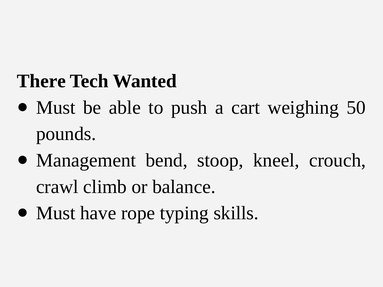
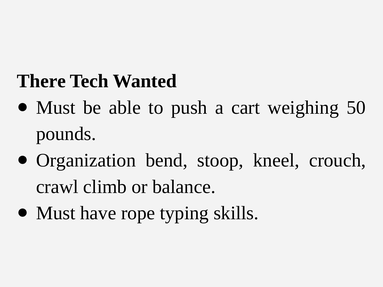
Management: Management -> Organization
